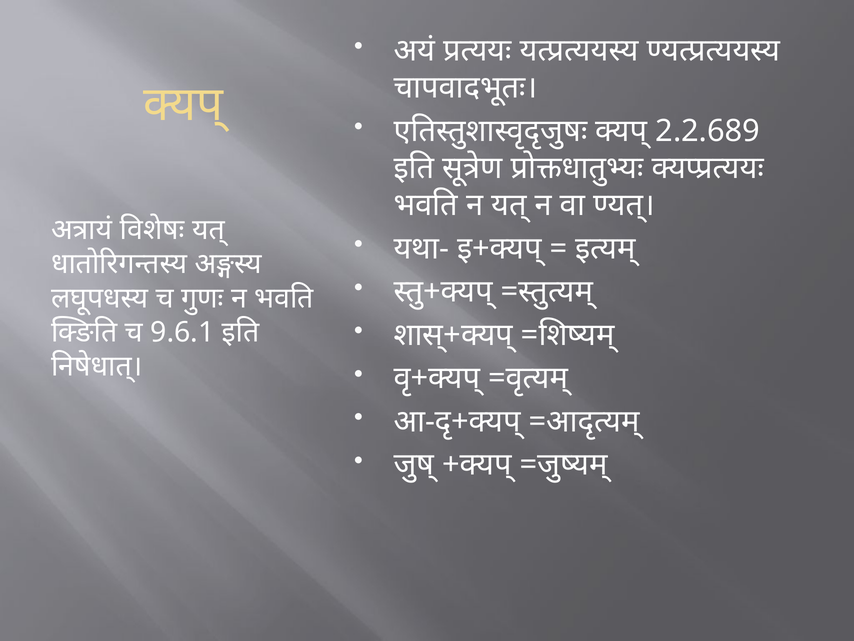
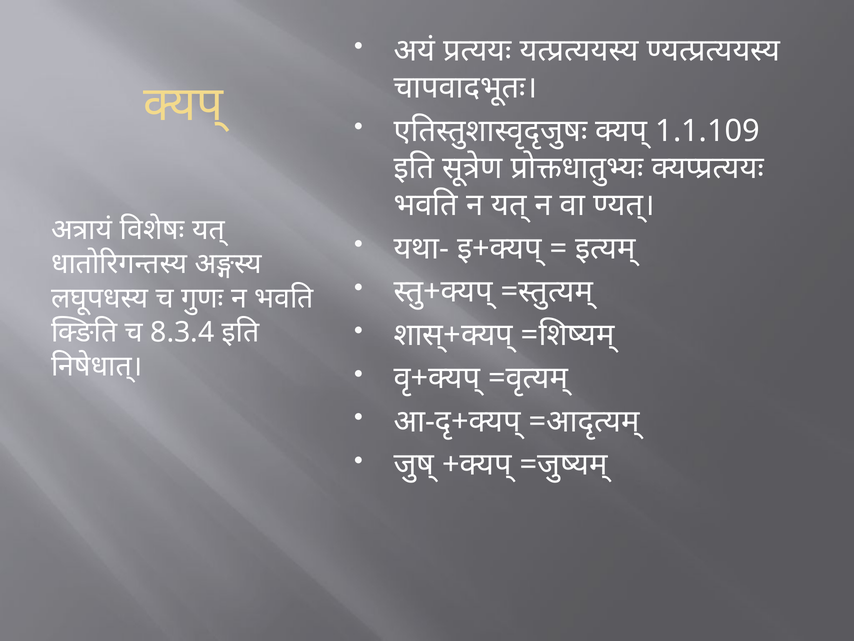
2.2.689: 2.2.689 -> 1.1.109
9.6.1: 9.6.1 -> 8.3.4
